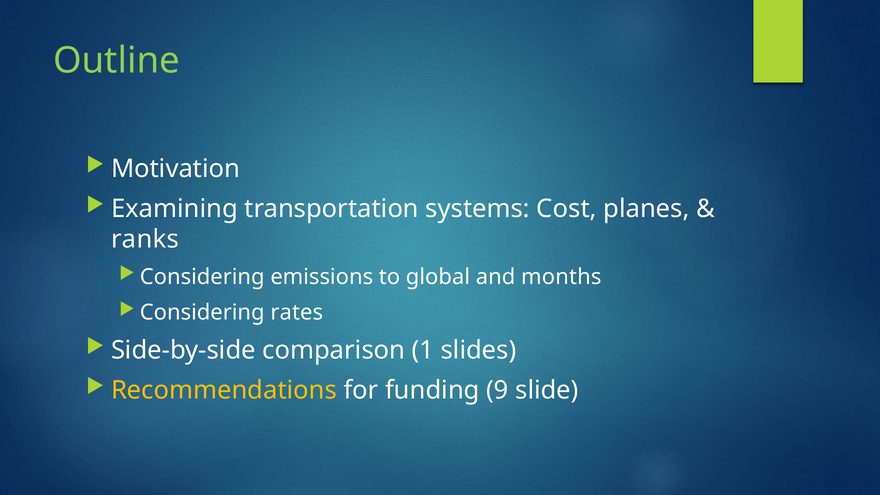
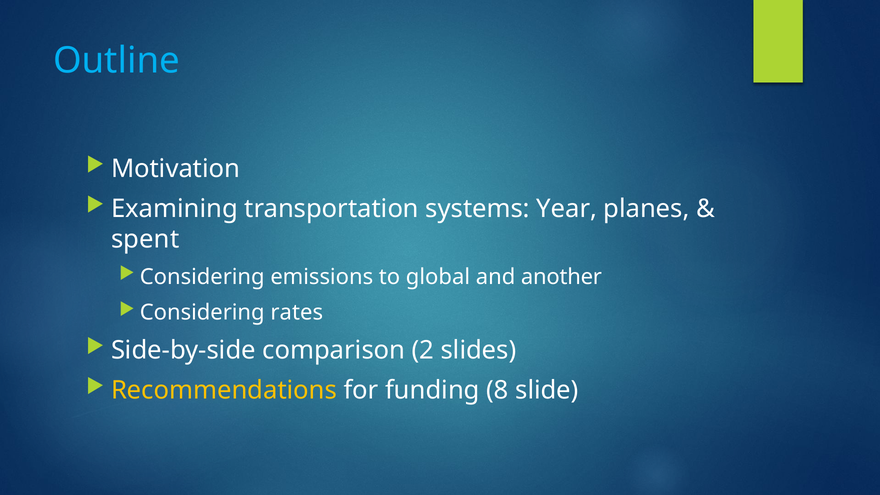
Outline colour: light green -> light blue
Cost: Cost -> Year
ranks: ranks -> spent
months: months -> another
1: 1 -> 2
9: 9 -> 8
